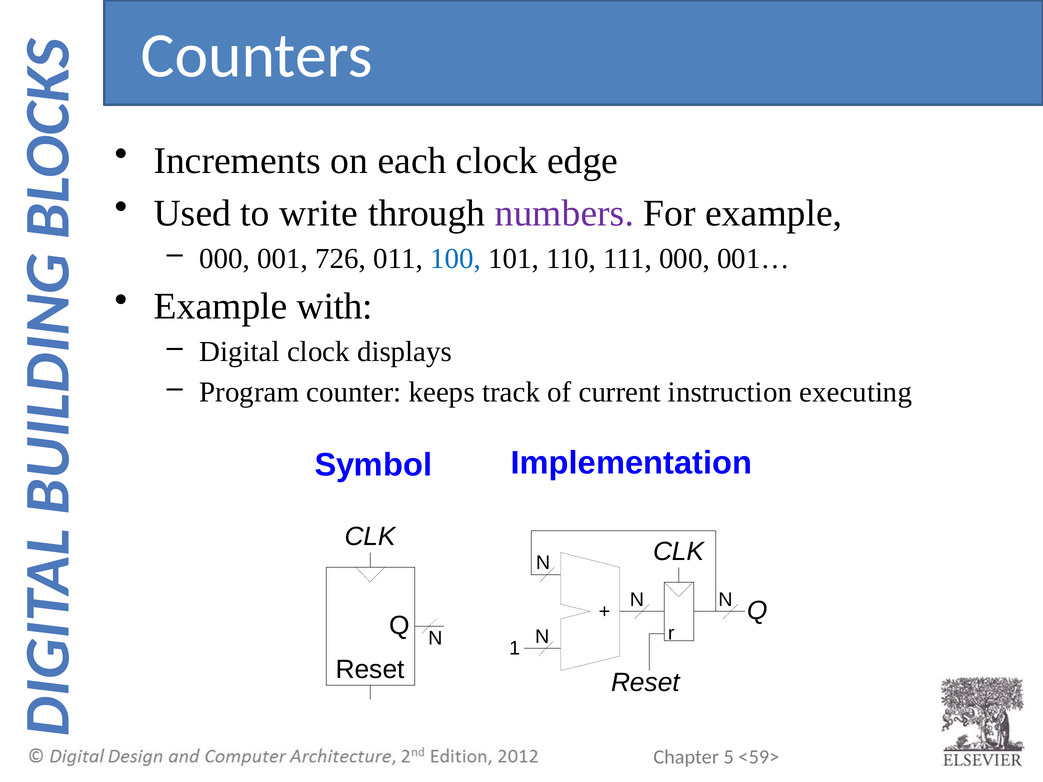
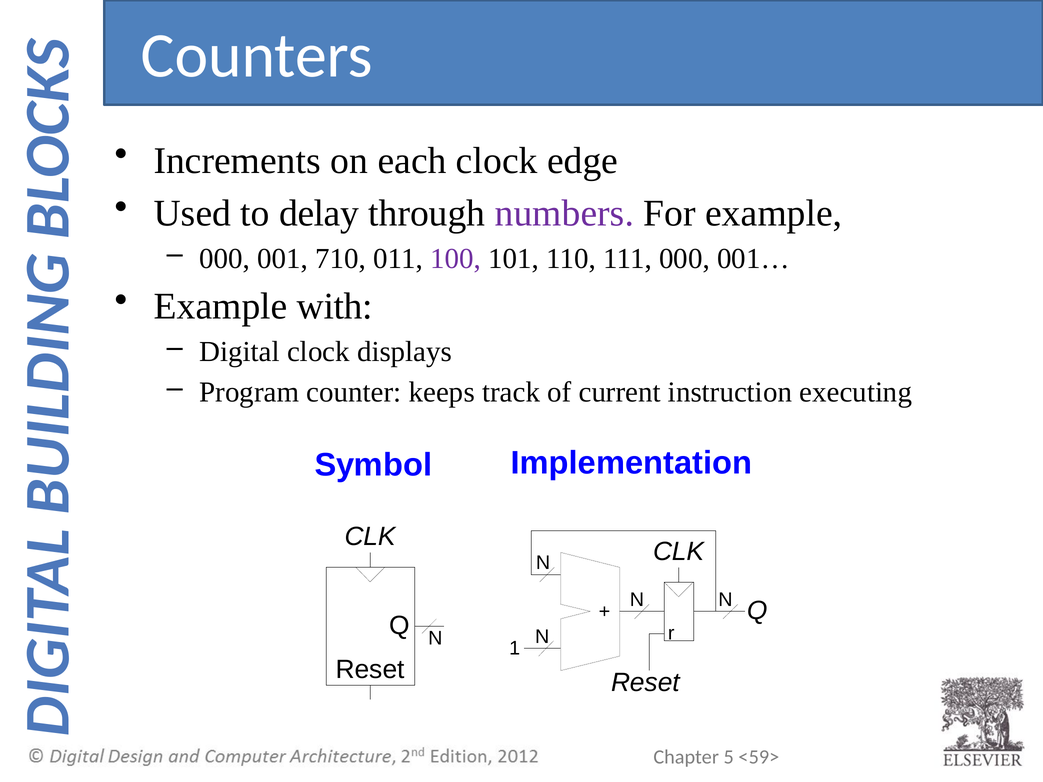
write: write -> delay
726: 726 -> 710
100 colour: blue -> purple
